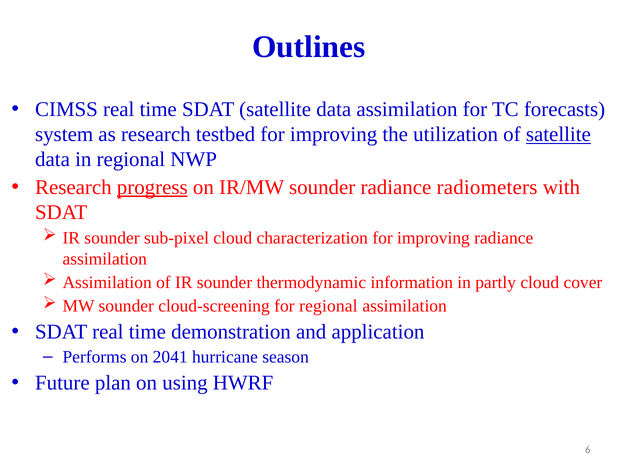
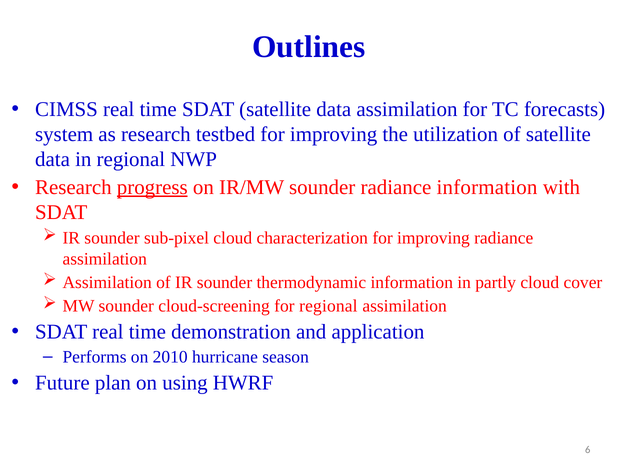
satellite at (558, 134) underline: present -> none
radiance radiometers: radiometers -> information
2041: 2041 -> 2010
